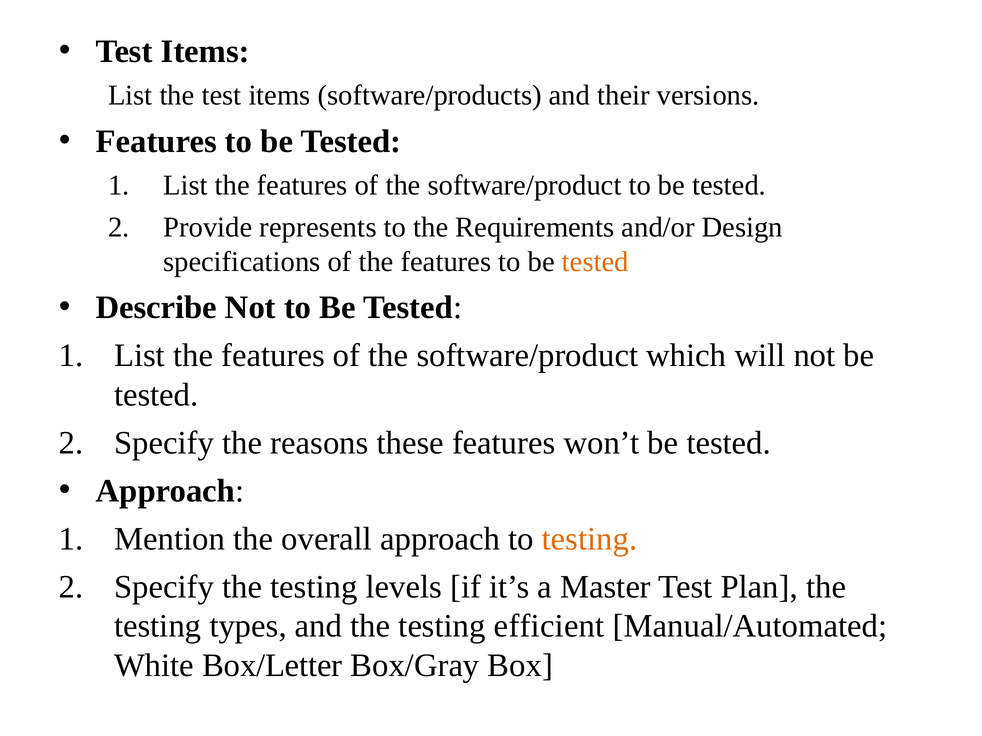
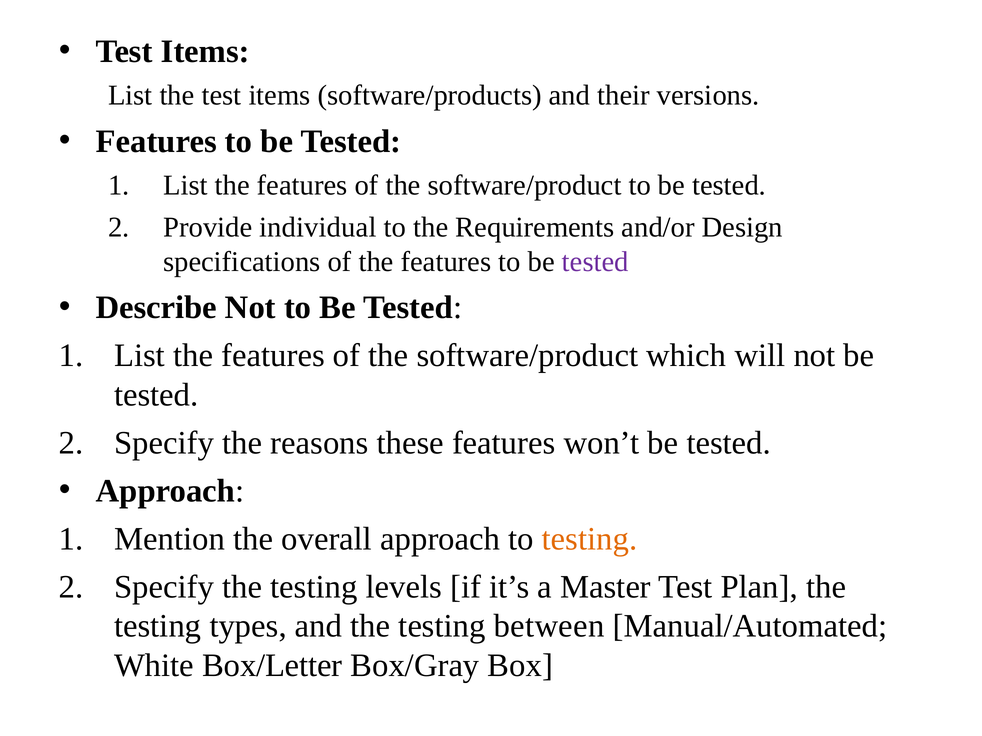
represents: represents -> individual
tested at (595, 262) colour: orange -> purple
efficient: efficient -> between
